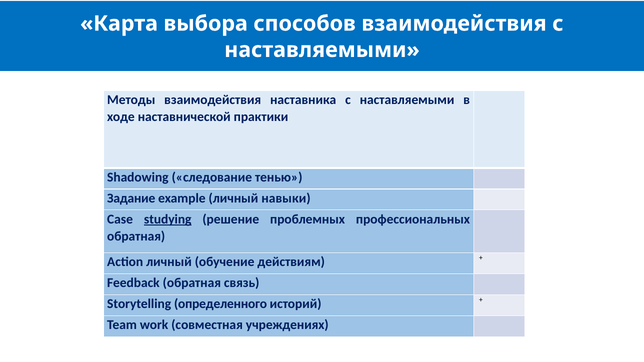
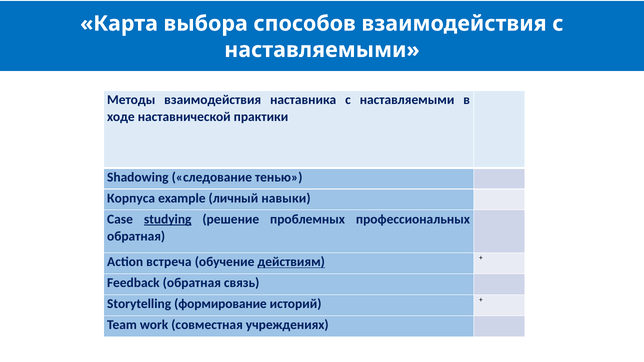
Задание: Задание -> Корпуса
Action личный: личный -> встреча
действиям underline: none -> present
определенного: определенного -> формирование
